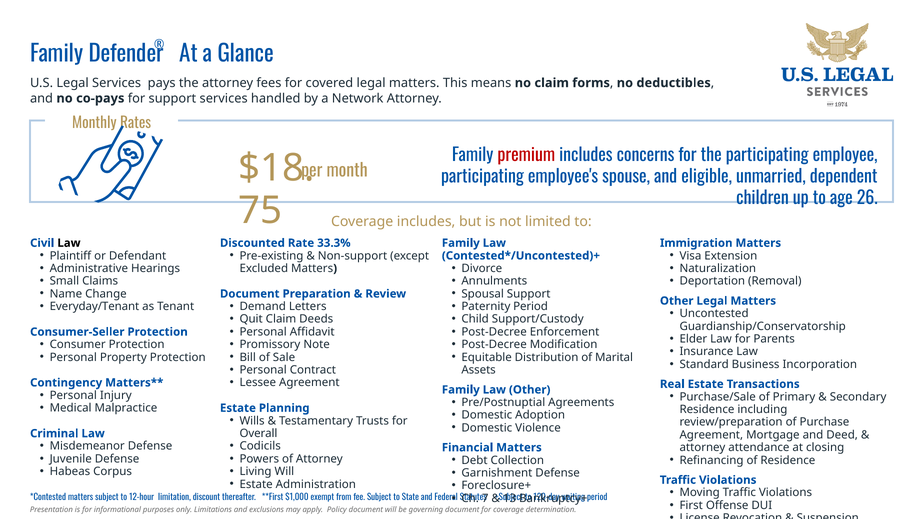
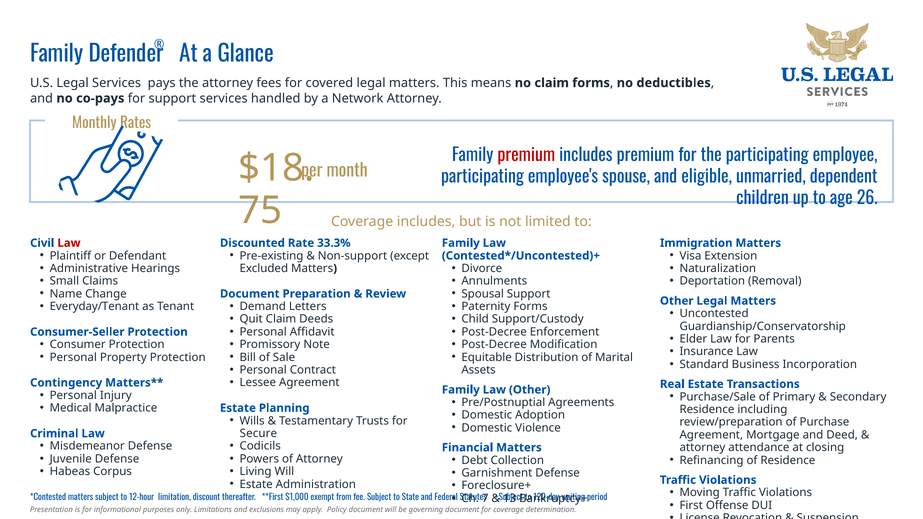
includes concerns: concerns -> premium
Law at (69, 243) colour: black -> red
Paternity Period: Period -> Forms
Overall: Overall -> Secure
